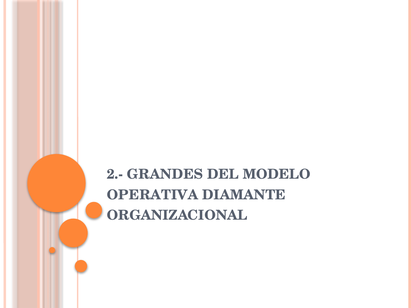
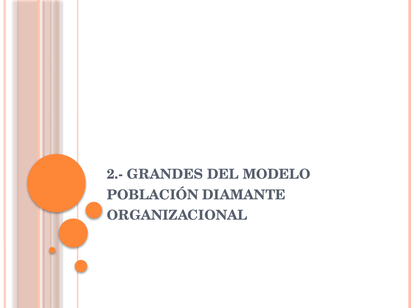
OPERATIVA: OPERATIVA -> POBLACIÓN
